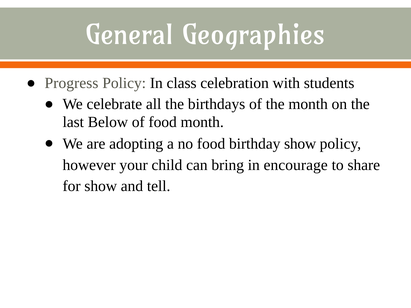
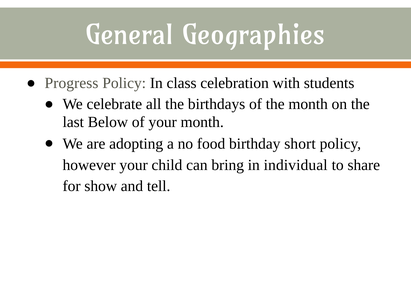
of food: food -> your
birthday show: show -> short
encourage: encourage -> individual
